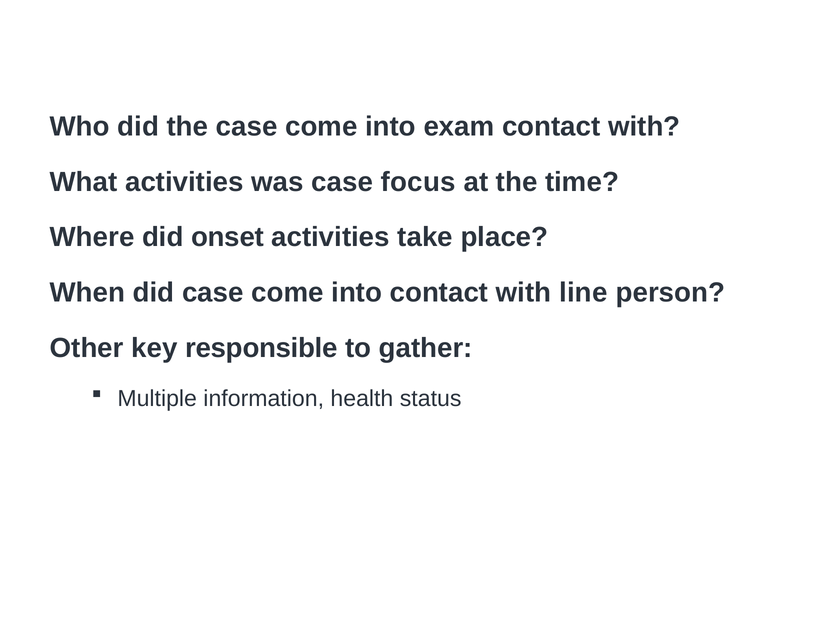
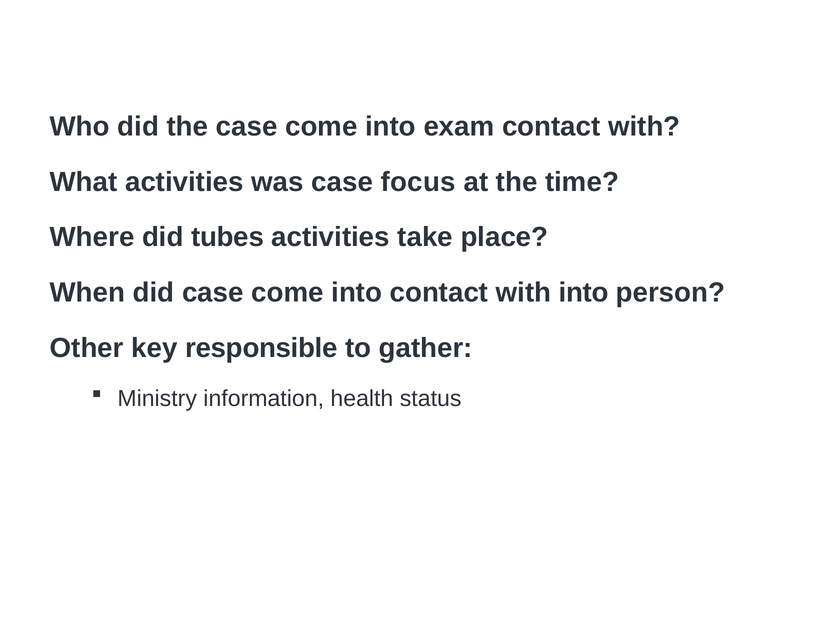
onset: onset -> tubes
with line: line -> into
Multiple: Multiple -> Ministry
